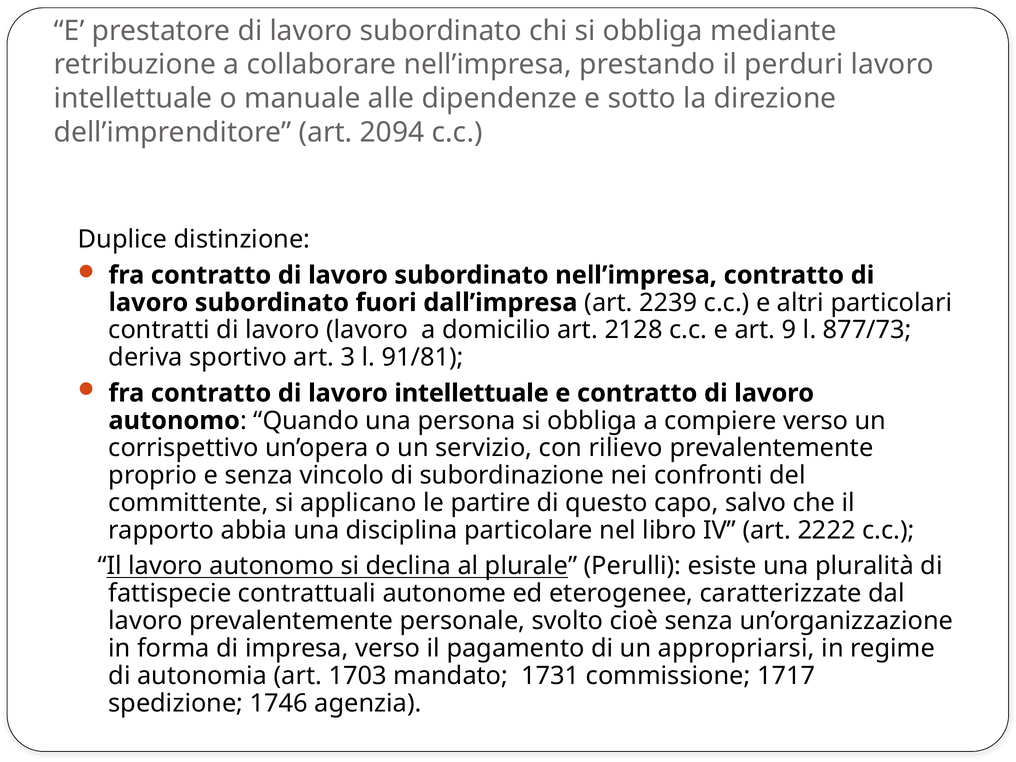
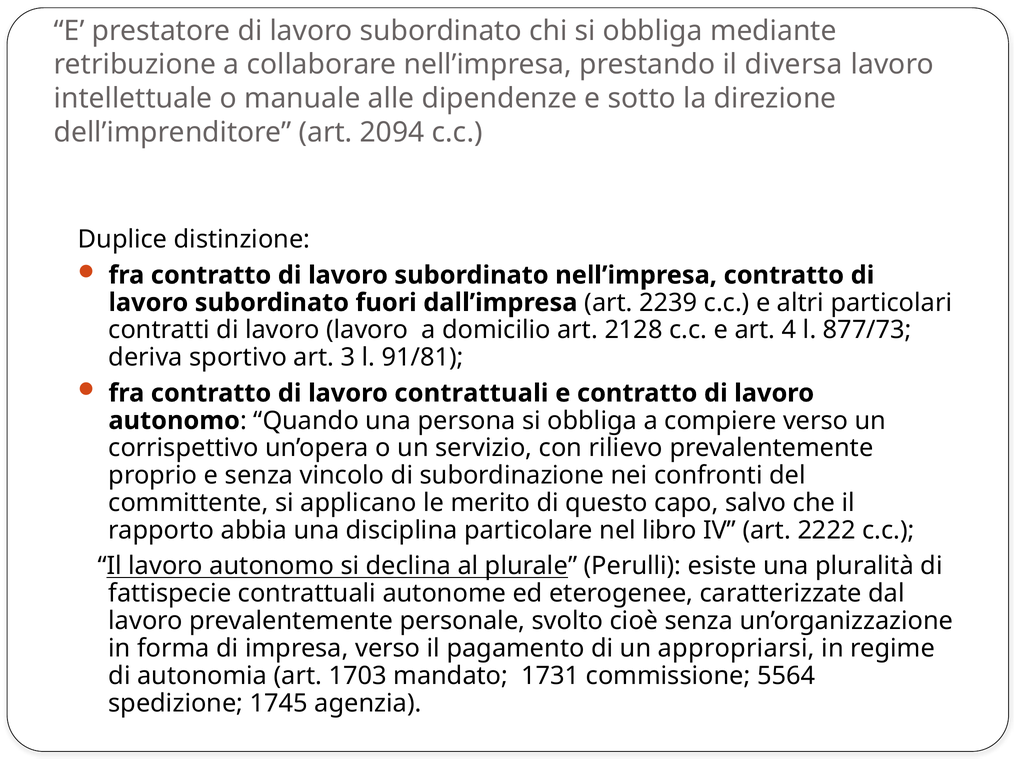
perduri: perduri -> diversa
9: 9 -> 4
di lavoro intellettuale: intellettuale -> contrattuali
partire: partire -> merito
1717: 1717 -> 5564
1746: 1746 -> 1745
